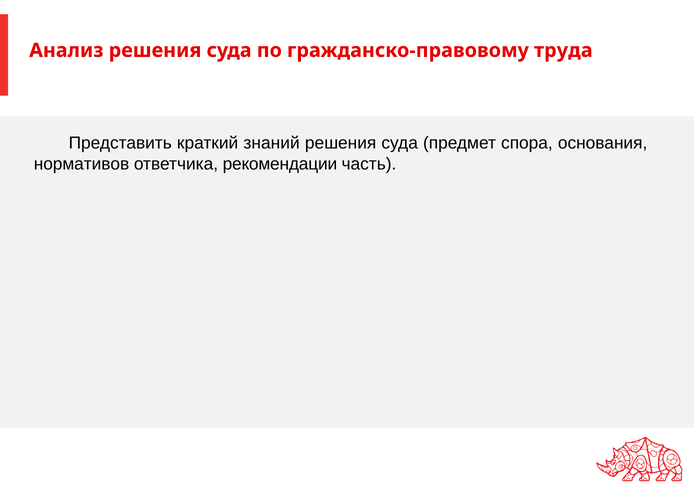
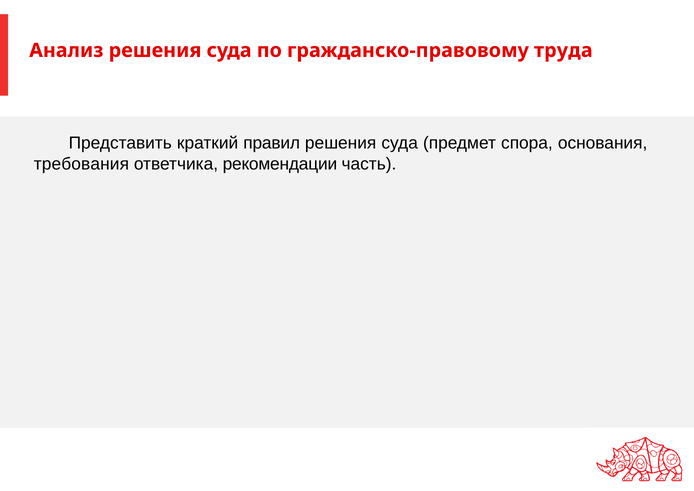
знаний: знаний -> правил
нормативов: нормативов -> требования
